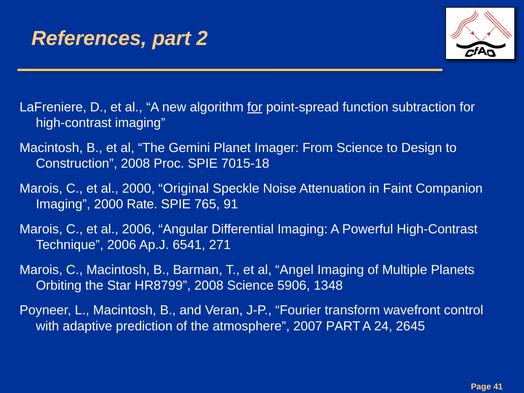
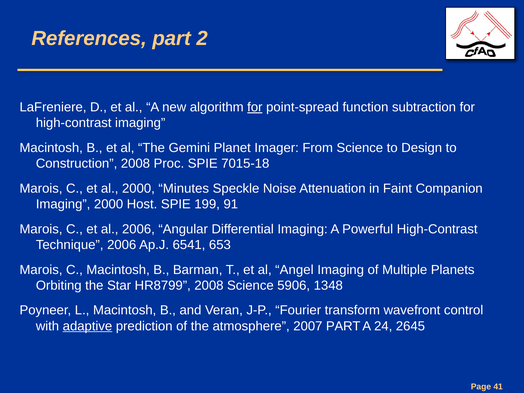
Original: Original -> Minutes
Rate: Rate -> Host
765: 765 -> 199
271: 271 -> 653
adaptive underline: none -> present
